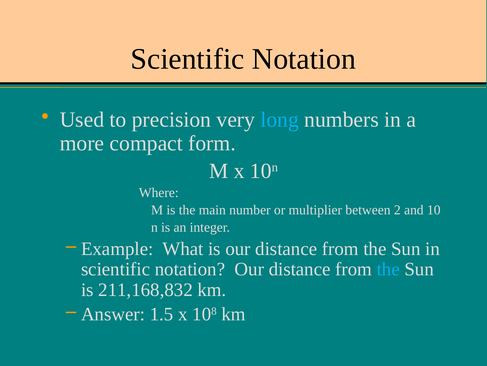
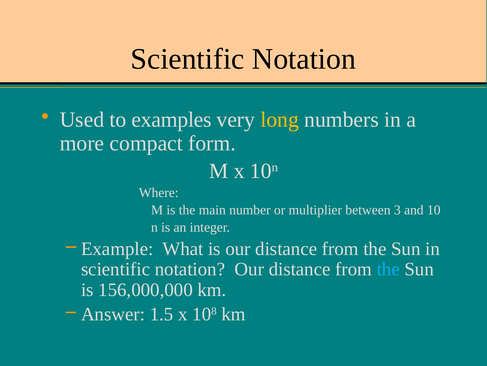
precision: precision -> examples
long colour: light blue -> yellow
2: 2 -> 3
211,168,832: 211,168,832 -> 156,000,000
